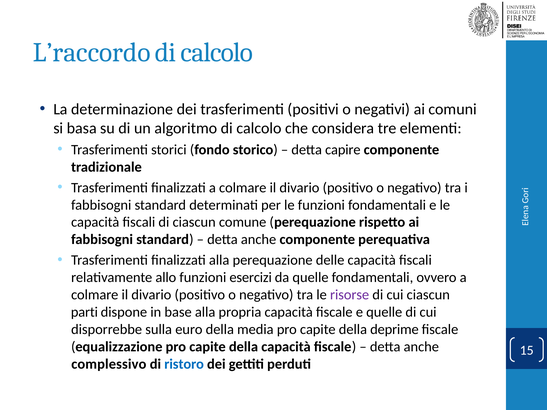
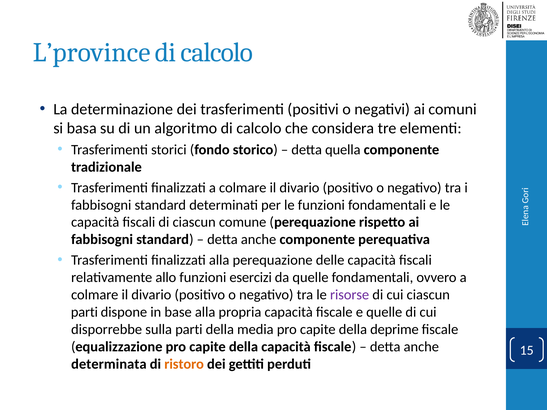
L’raccordo: L’raccordo -> L’province
capire: capire -> quella
sulla euro: euro -> parti
complessivo: complessivo -> determinata
ristoro colour: blue -> orange
